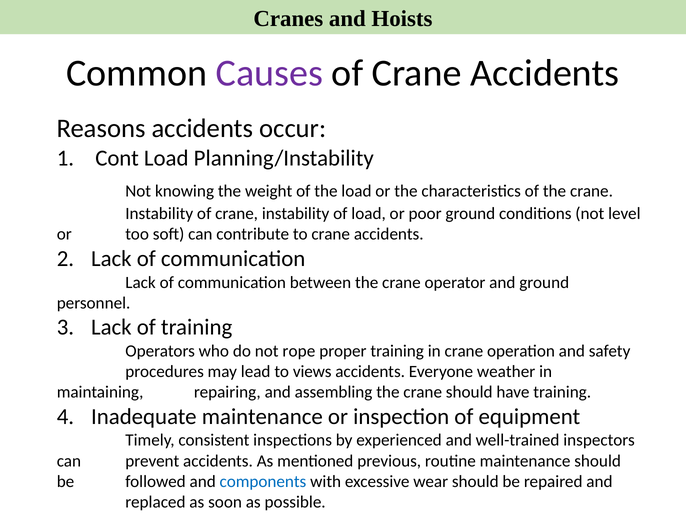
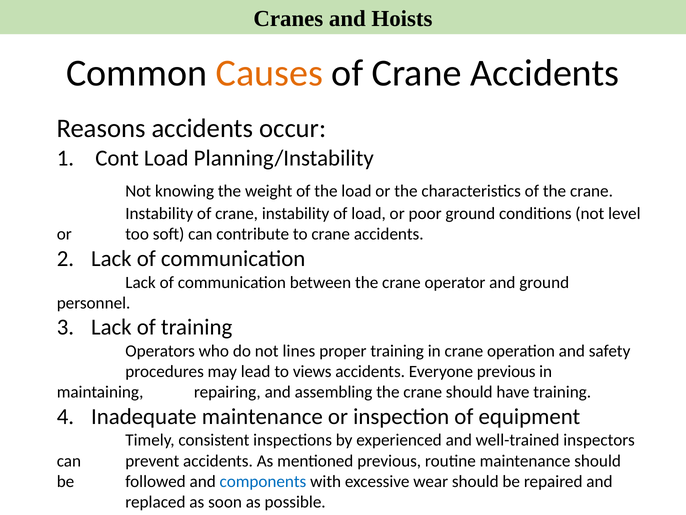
Causes colour: purple -> orange
rope: rope -> lines
Everyone weather: weather -> previous
